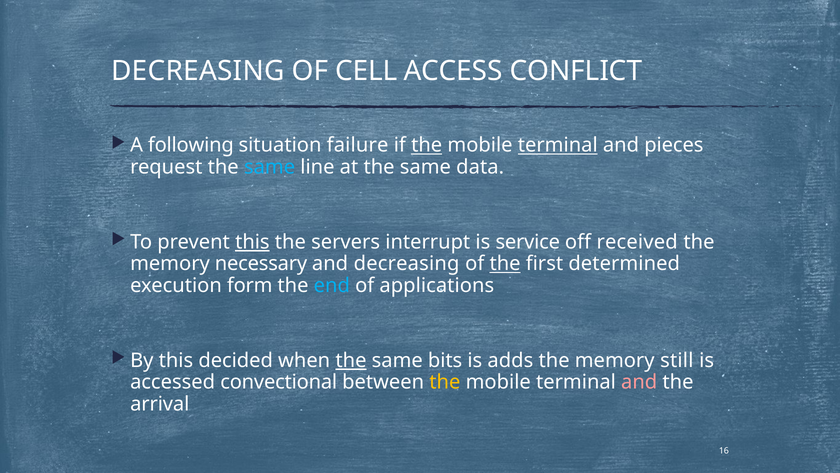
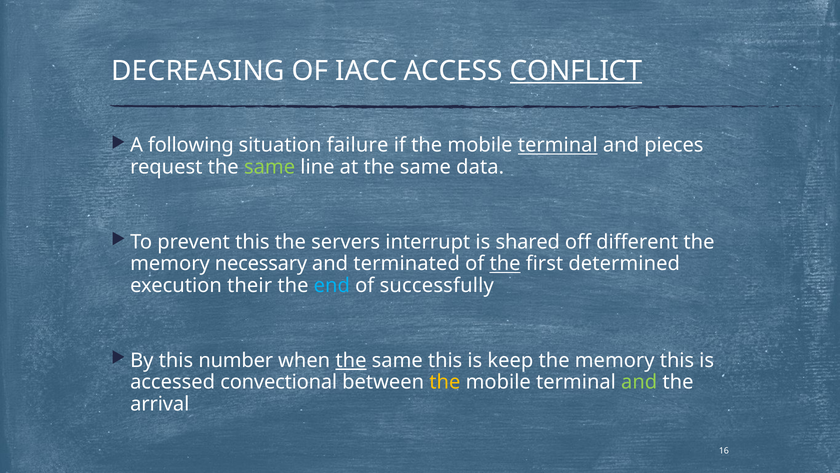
CELL: CELL -> IACC
CONFLICT underline: none -> present
the at (427, 145) underline: present -> none
same at (270, 167) colour: light blue -> light green
this at (252, 242) underline: present -> none
service: service -> shared
received: received -> different
and decreasing: decreasing -> terminated
form: form -> their
applications: applications -> successfully
decided: decided -> number
same bits: bits -> this
adds: adds -> keep
memory still: still -> this
and at (639, 382) colour: pink -> light green
